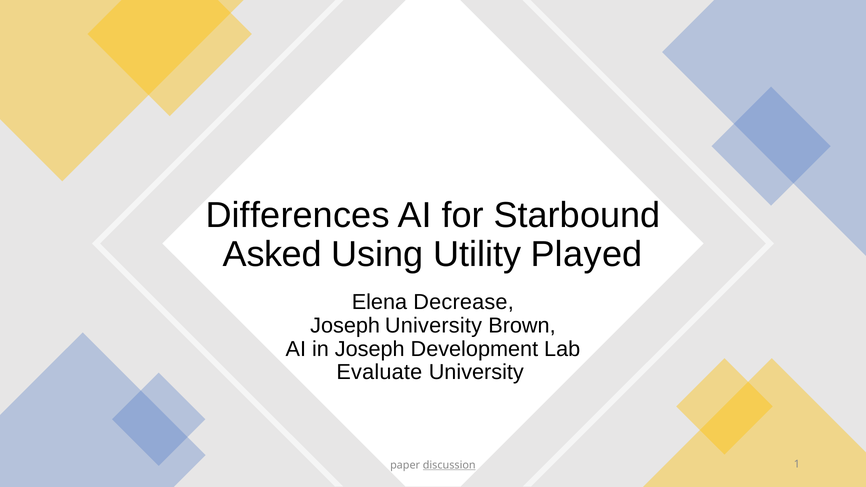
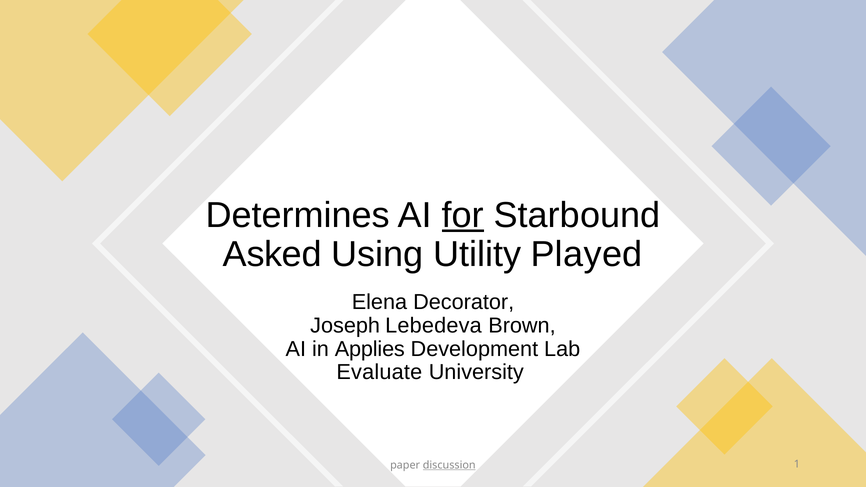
Differences: Differences -> Determines
for underline: none -> present
Decrease: Decrease -> Decorator
Joseph University: University -> Lebedeva
in Joseph: Joseph -> Applies
